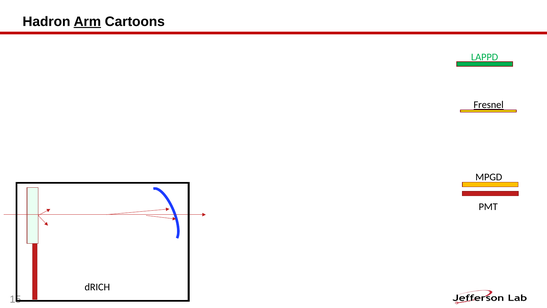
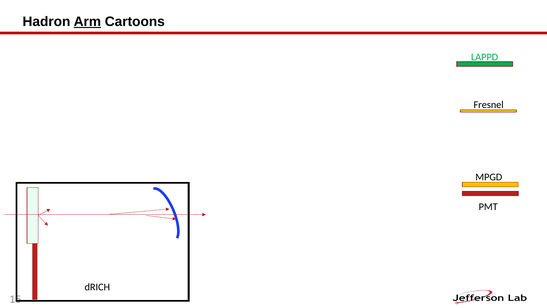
Fresnel underline: present -> none
